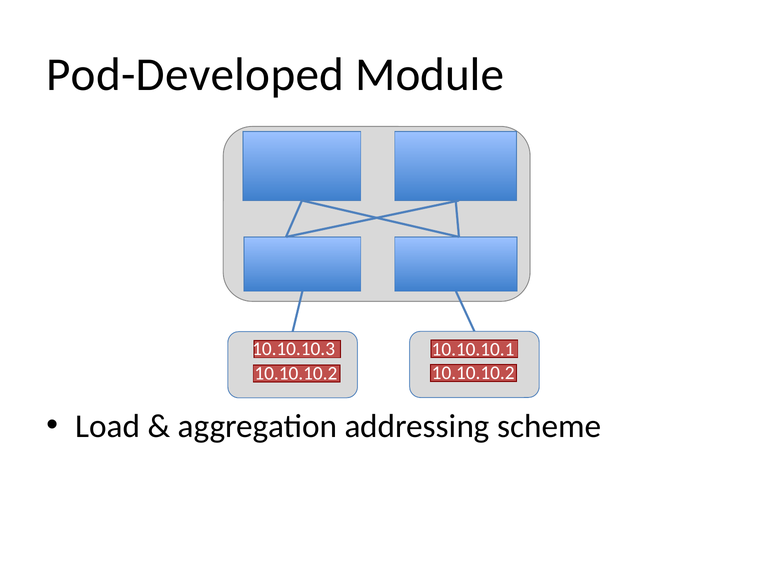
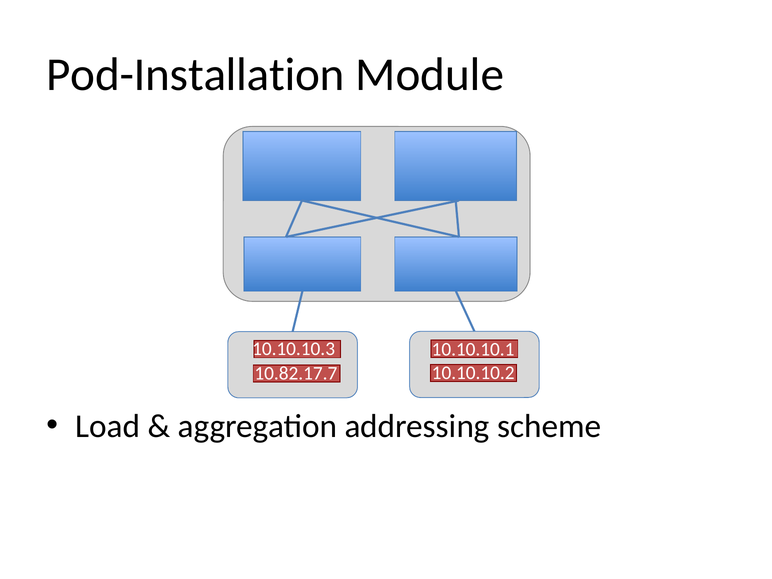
Pod-Developed: Pod-Developed -> Pod-Installation
10.10.10.2 at (296, 374): 10.10.10.2 -> 10.82.17.7
